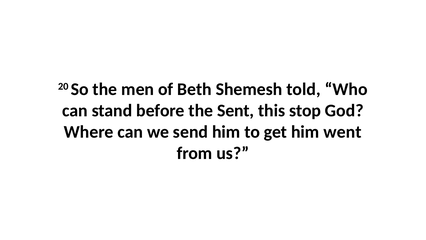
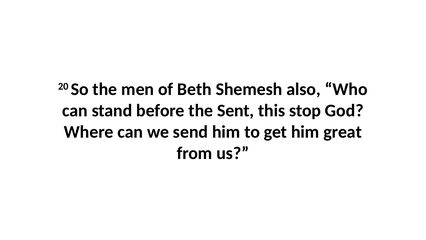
told: told -> also
went: went -> great
